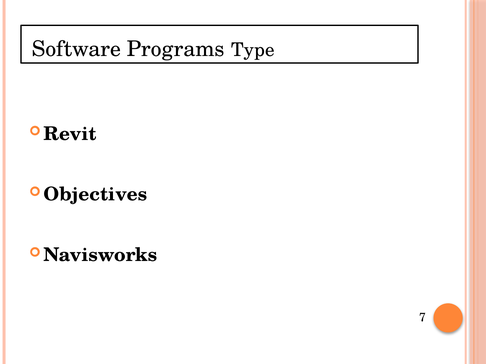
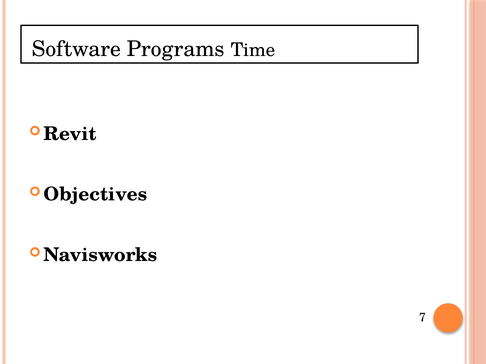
Type: Type -> Time
